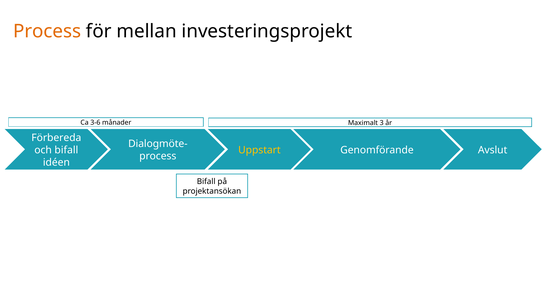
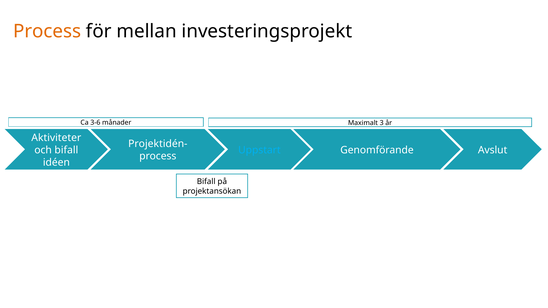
Förbereda: Förbereda -> Aktiviteter
Dialogmöte-: Dialogmöte- -> Projektidén-
Uppstart colour: yellow -> light blue
